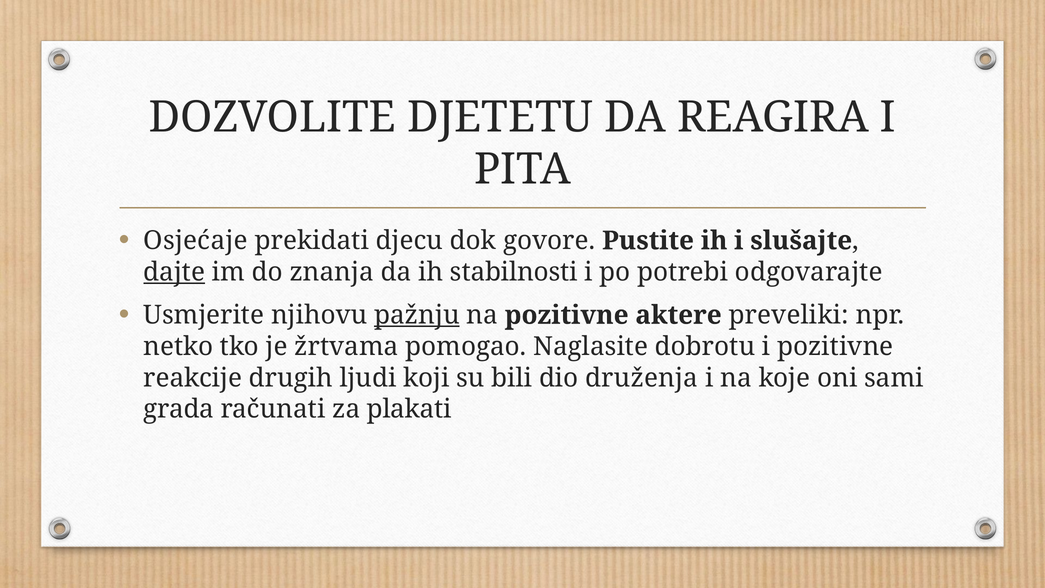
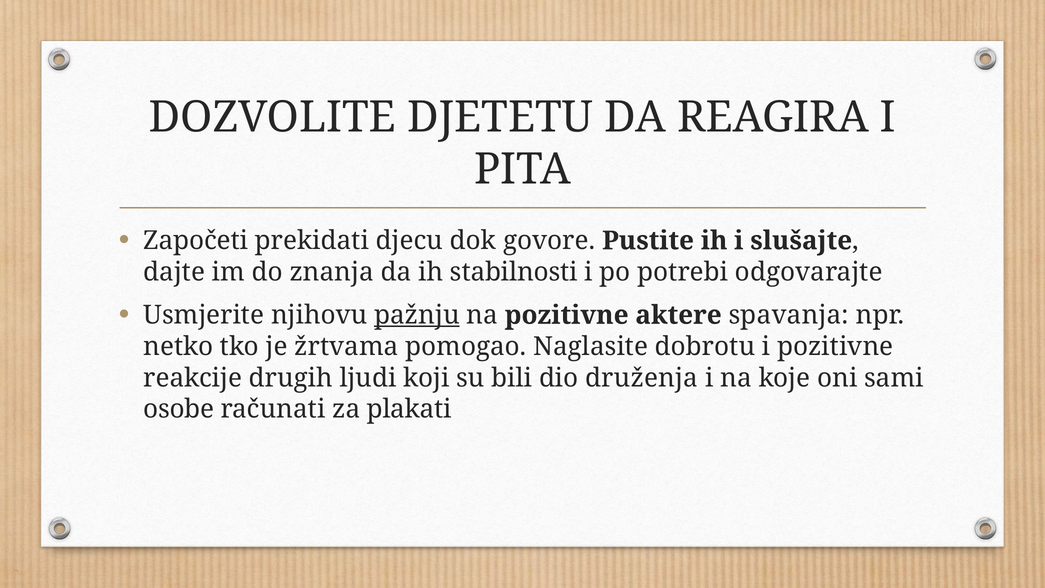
Osjećaje: Osjećaje -> Započeti
dajte underline: present -> none
preveliki: preveliki -> spavanja
grada: grada -> osobe
